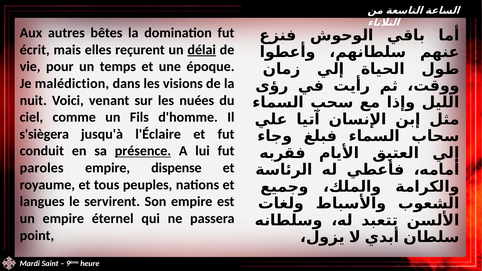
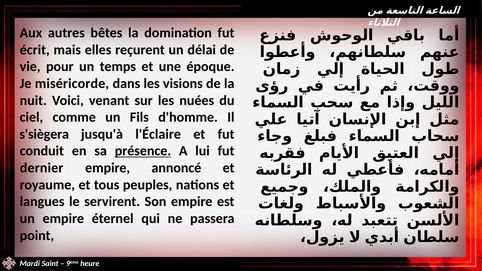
délai underline: present -> none
malédiction: malédiction -> miséricorde
paroles: paroles -> dernier
dispense: dispense -> annoncé
